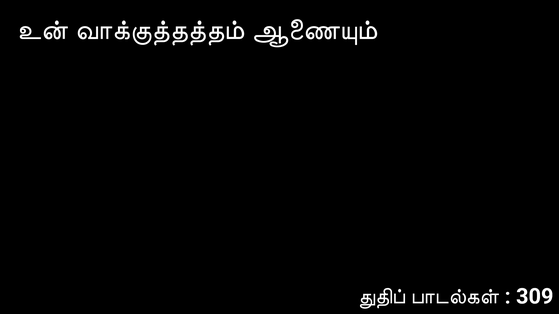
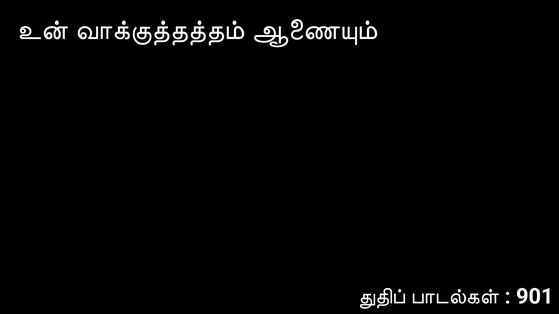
309: 309 -> 901
